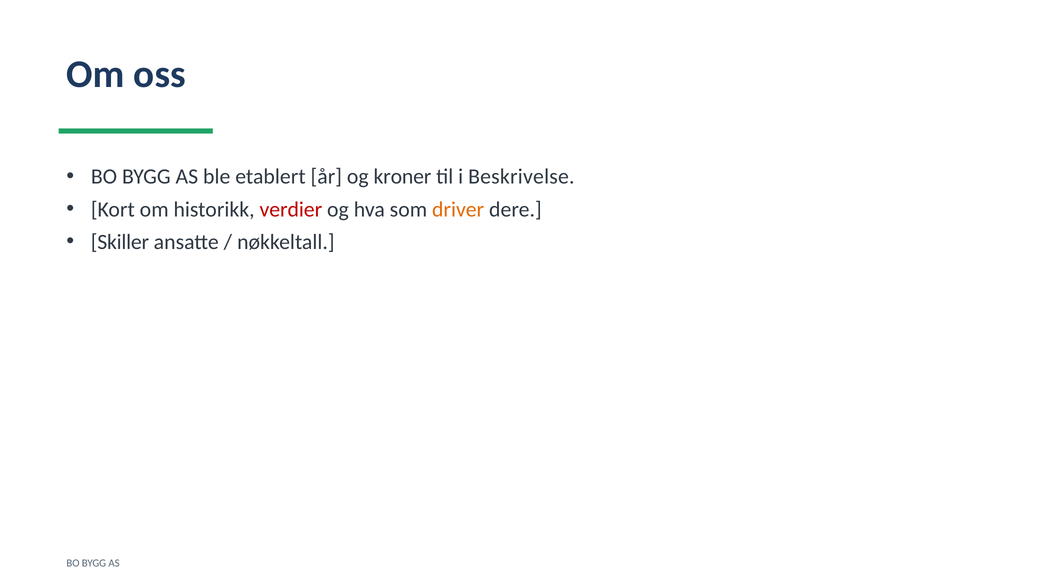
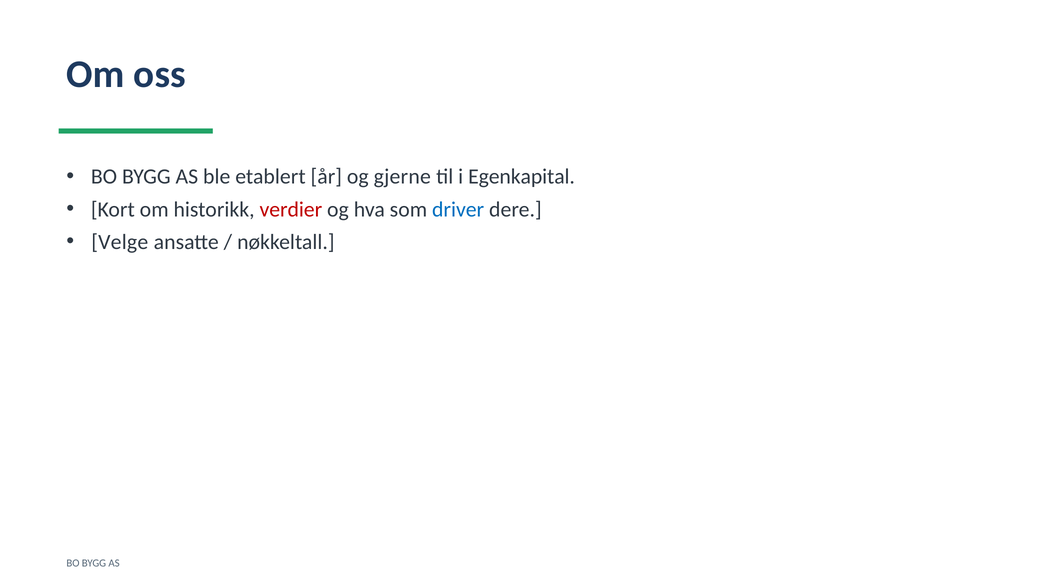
kroner: kroner -> gjerne
Beskrivelse: Beskrivelse -> Egenkapital
driver colour: orange -> blue
Skiller: Skiller -> Velge
